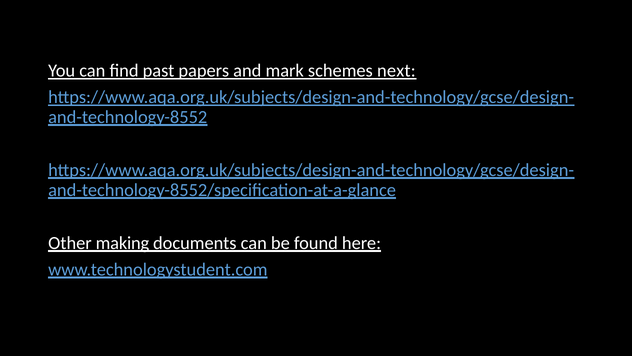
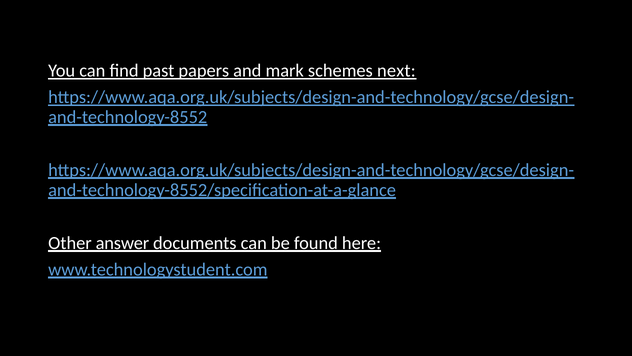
making: making -> answer
